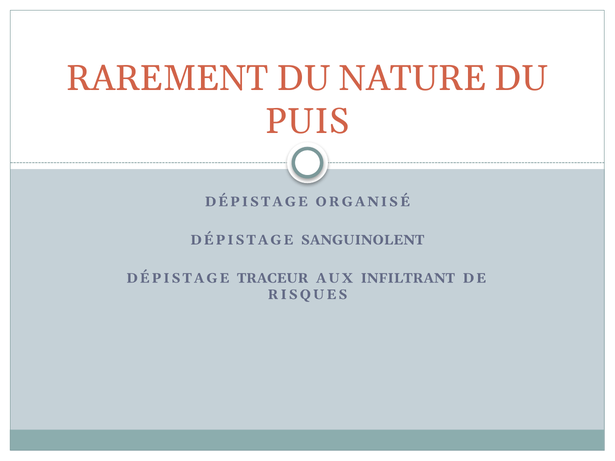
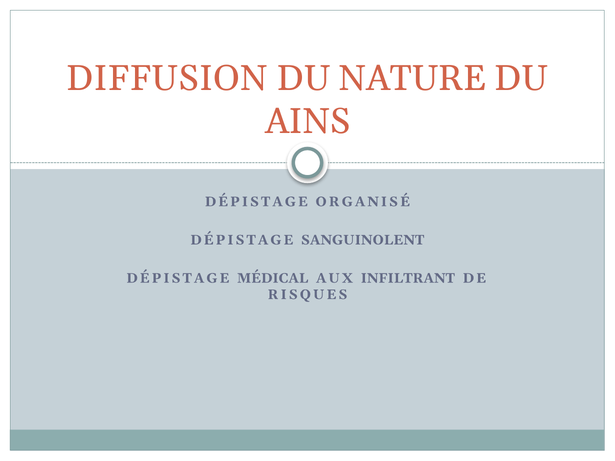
RAREMENT: RAREMENT -> DIFFUSION
PUIS: PUIS -> AINS
TRACEUR: TRACEUR -> MÉDICAL
